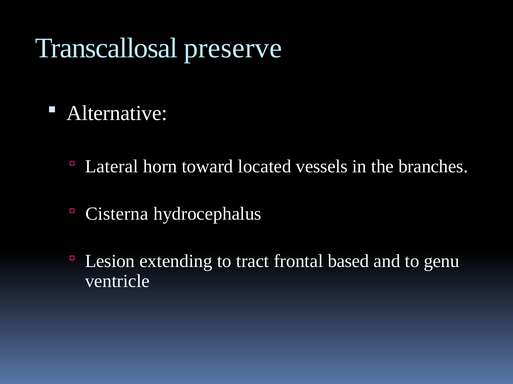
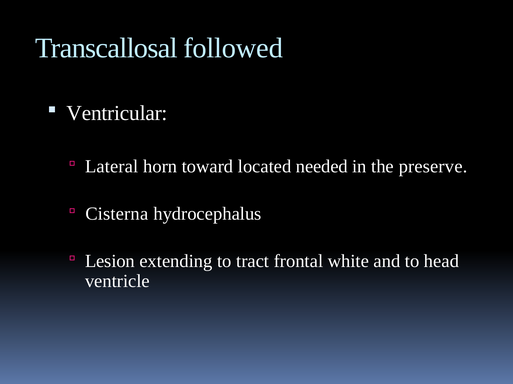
preserve: preserve -> followed
Alternative: Alternative -> Ventricular
vessels: vessels -> needed
branches: branches -> preserve
based: based -> white
genu: genu -> head
